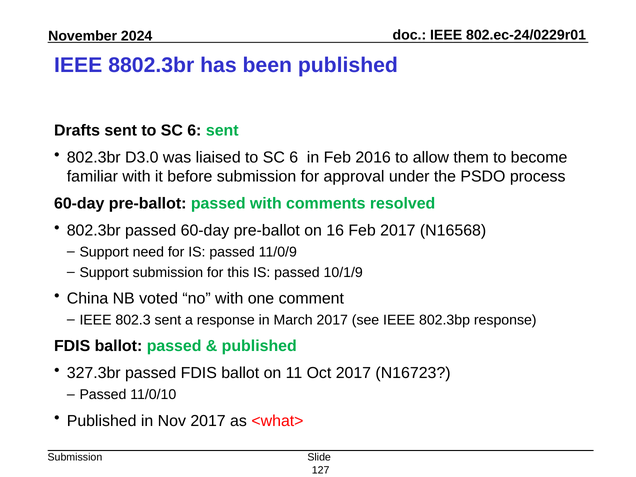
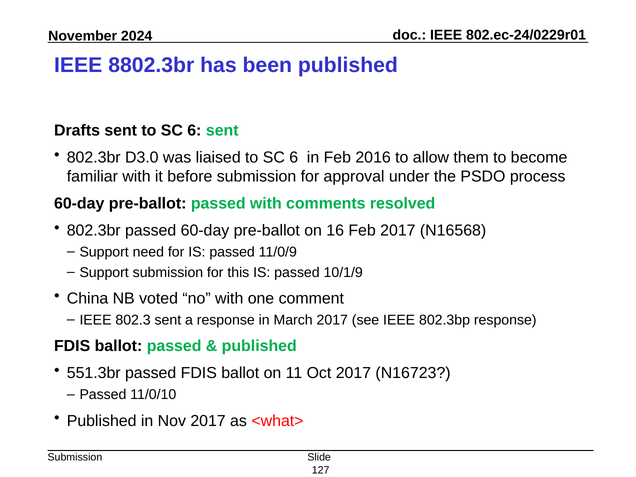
327.3br: 327.3br -> 551.3br
